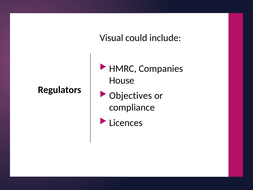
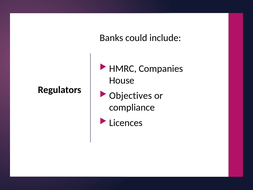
Visual: Visual -> Banks
